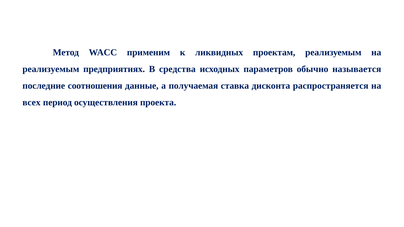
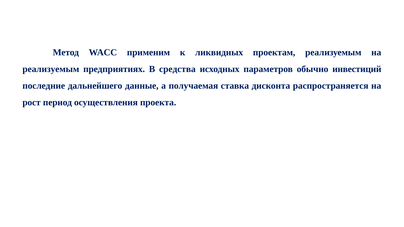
называется: называется -> инвестиций
соотношения: соотношения -> дальнейшего
всех: всех -> рост
